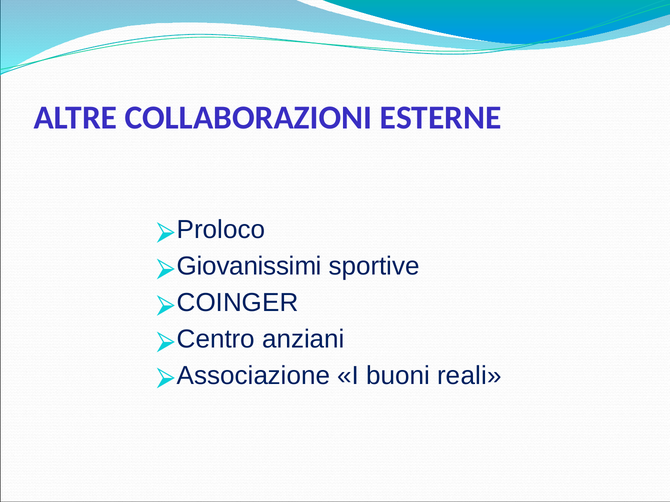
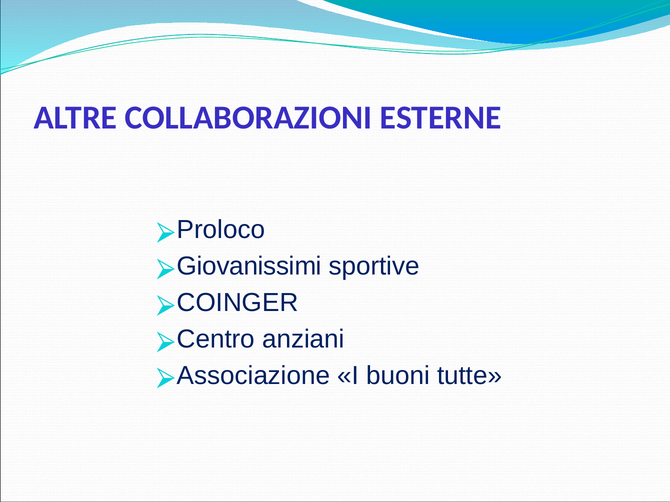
reali: reali -> tutte
